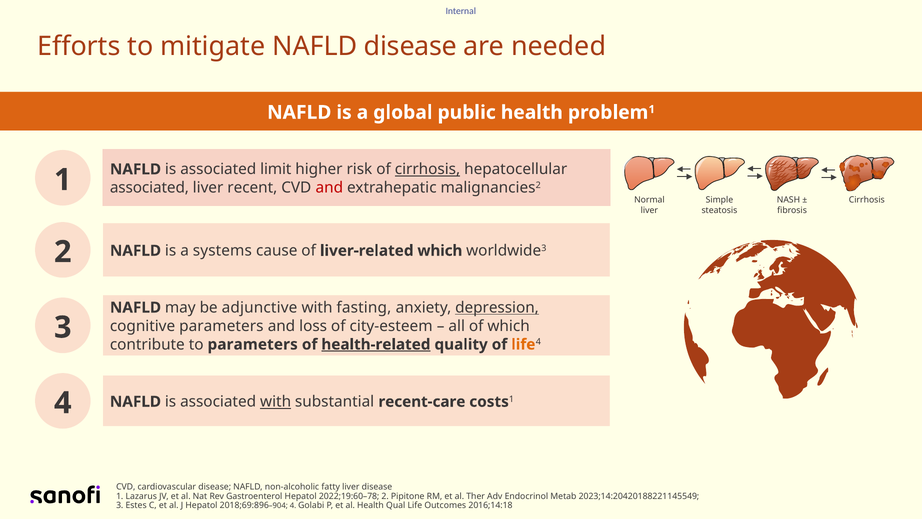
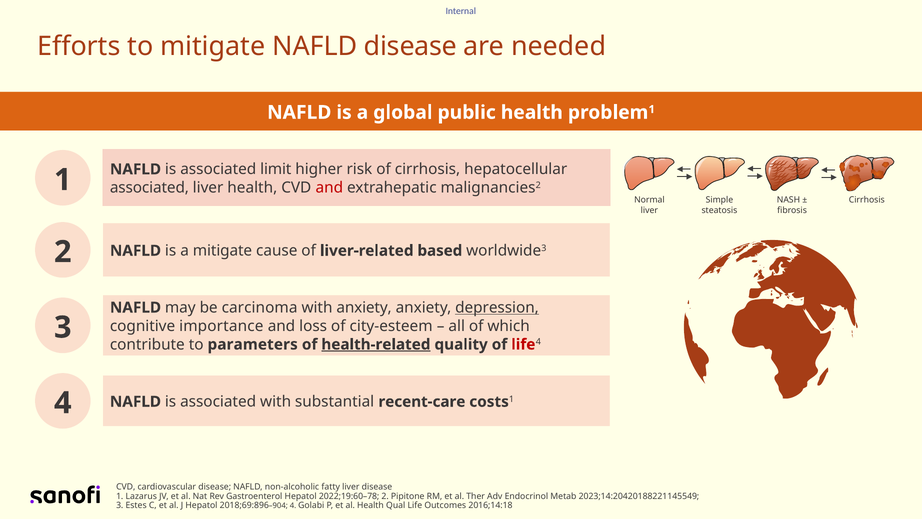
cirrhosis at (427, 169) underline: present -> none
liver recent: recent -> health
a systems: systems -> mitigate
liver-related which: which -> based
adjunctive: adjunctive -> carcinoma
with fasting: fasting -> anxiety
cognitive parameters: parameters -> importance
life at (523, 344) colour: orange -> red
with at (276, 401) underline: present -> none
